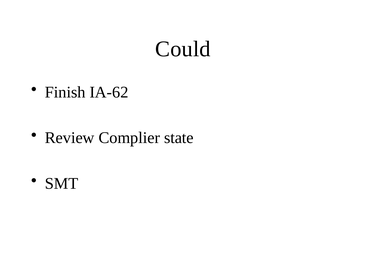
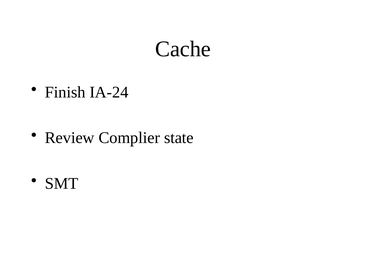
Could: Could -> Cache
IA-62: IA-62 -> IA-24
